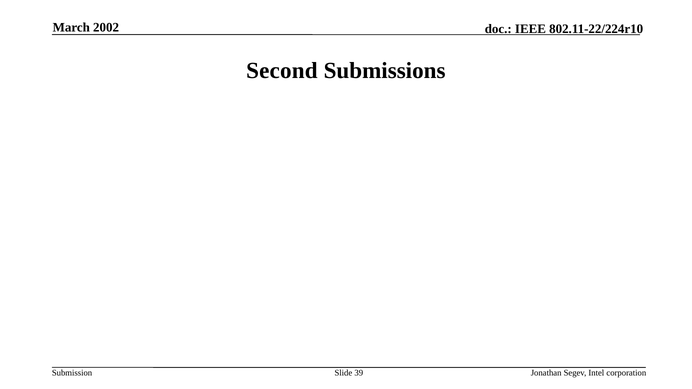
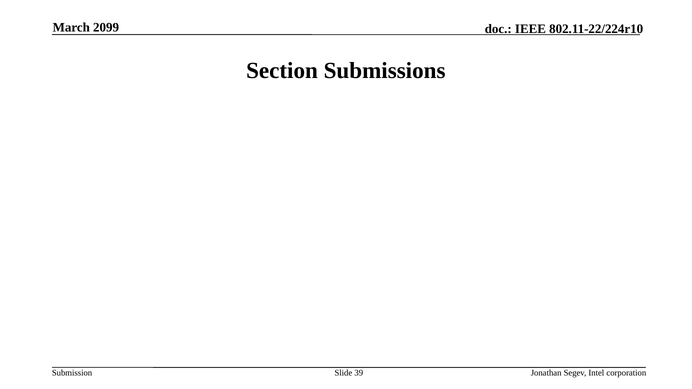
2002: 2002 -> 2099
Second: Second -> Section
